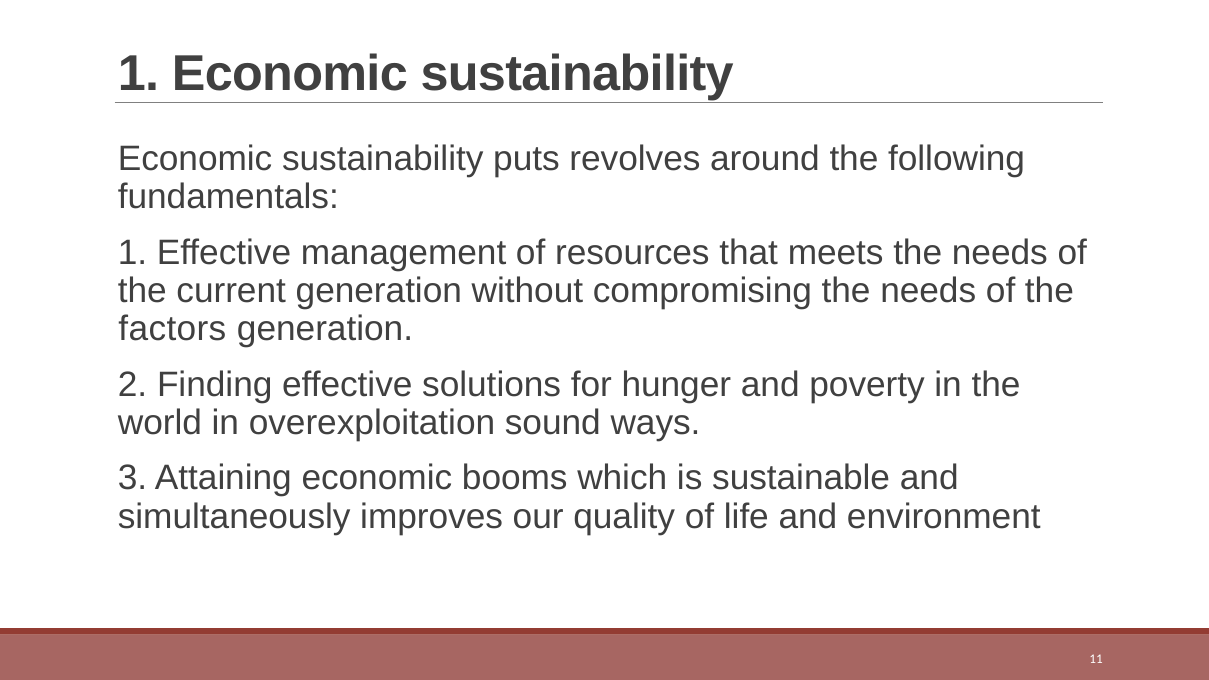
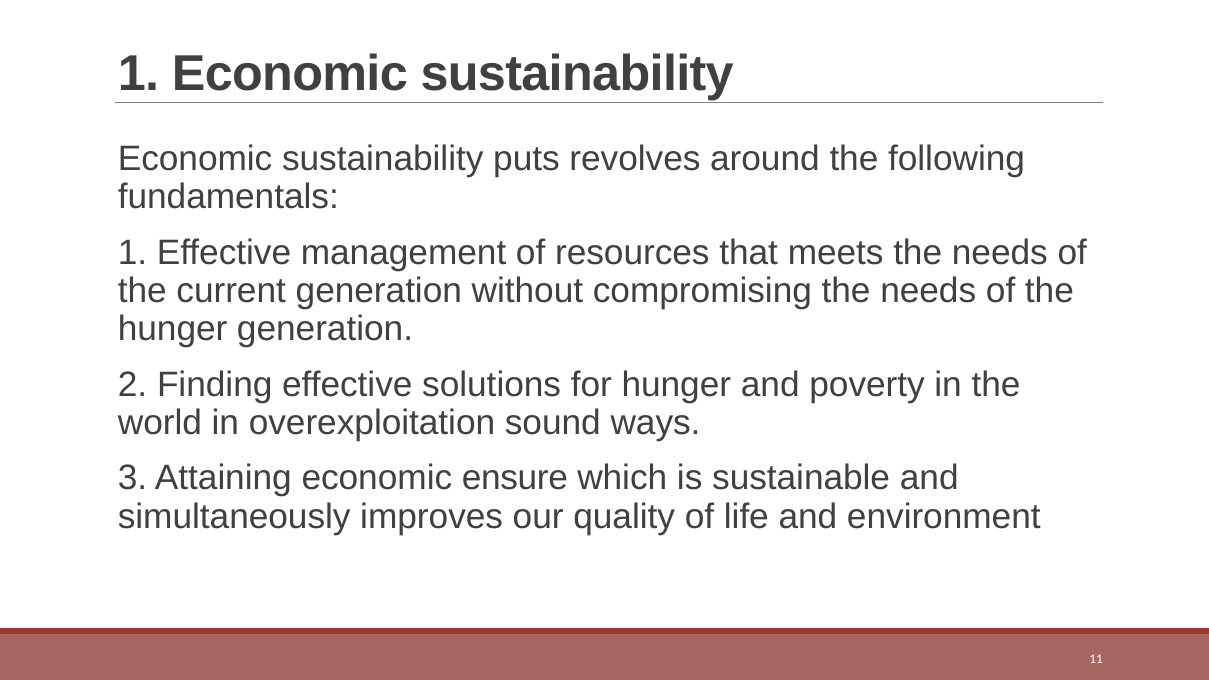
factors at (172, 329): factors -> hunger
booms: booms -> ensure
